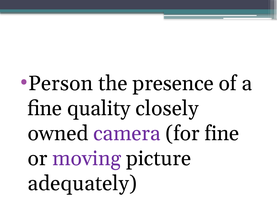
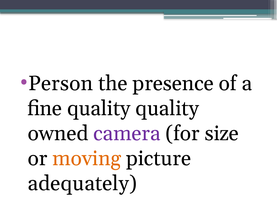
quality closely: closely -> quality
for fine: fine -> size
moving colour: purple -> orange
